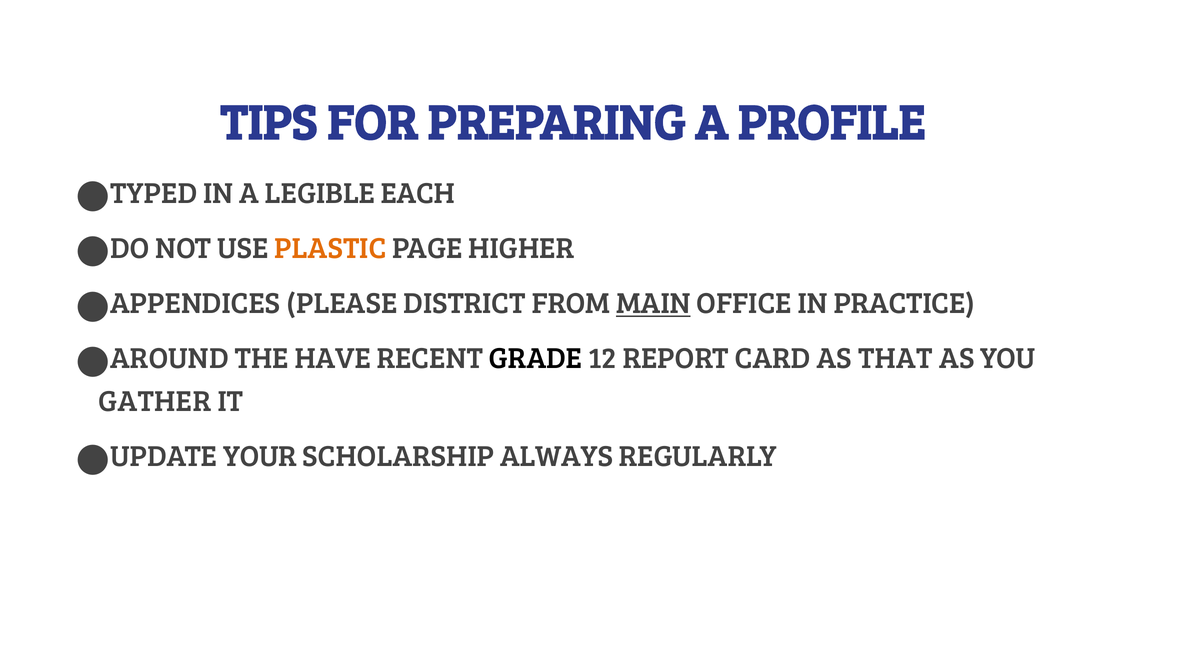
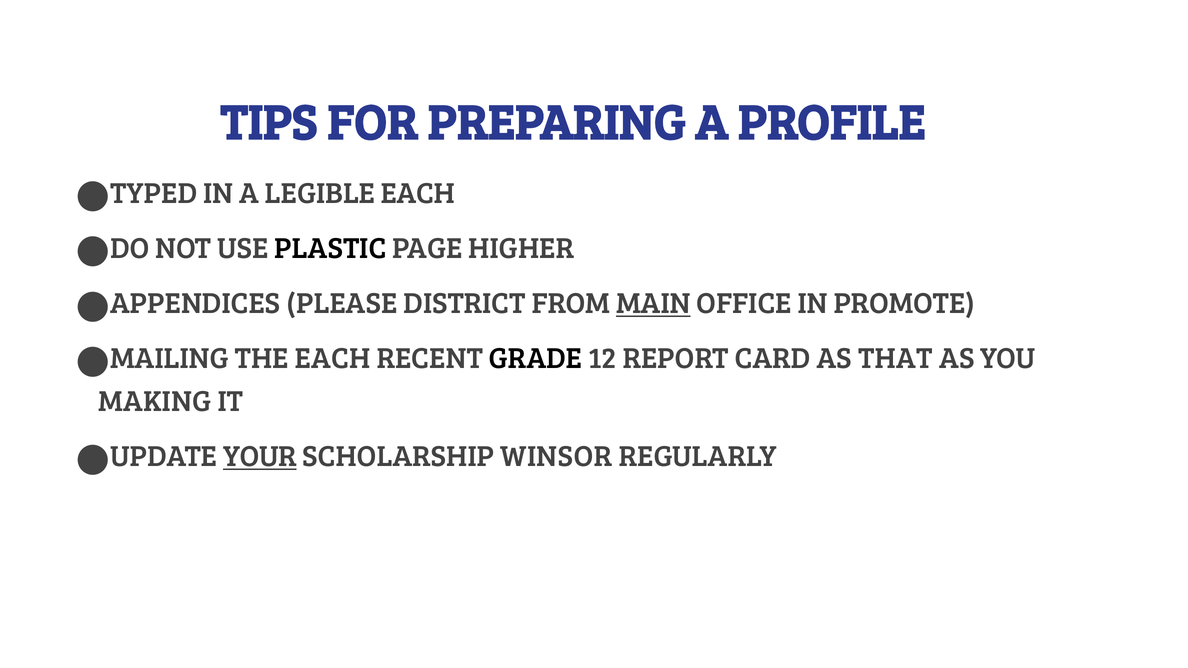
PLASTIC colour: orange -> black
PRACTICE: PRACTICE -> PROMOTE
AROUND: AROUND -> MAILING
THE HAVE: HAVE -> EACH
GATHER: GATHER -> MAKING
YOUR underline: none -> present
ALWAYS: ALWAYS -> WINSOR
